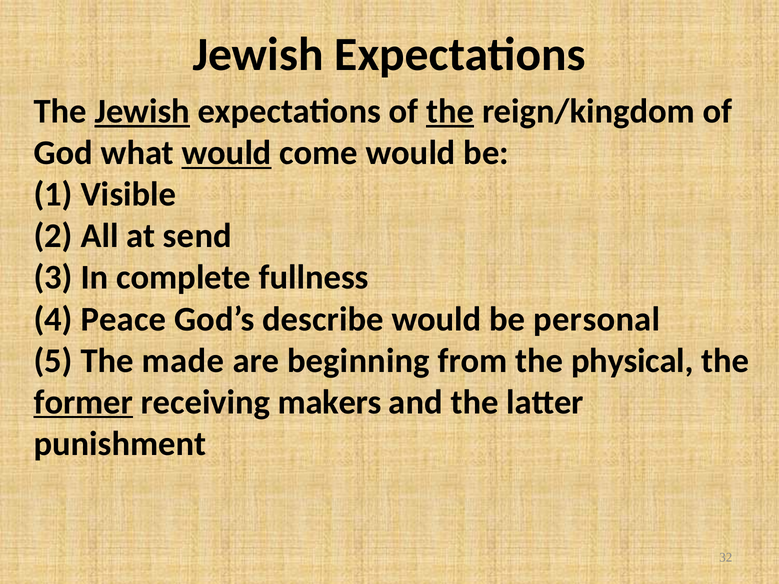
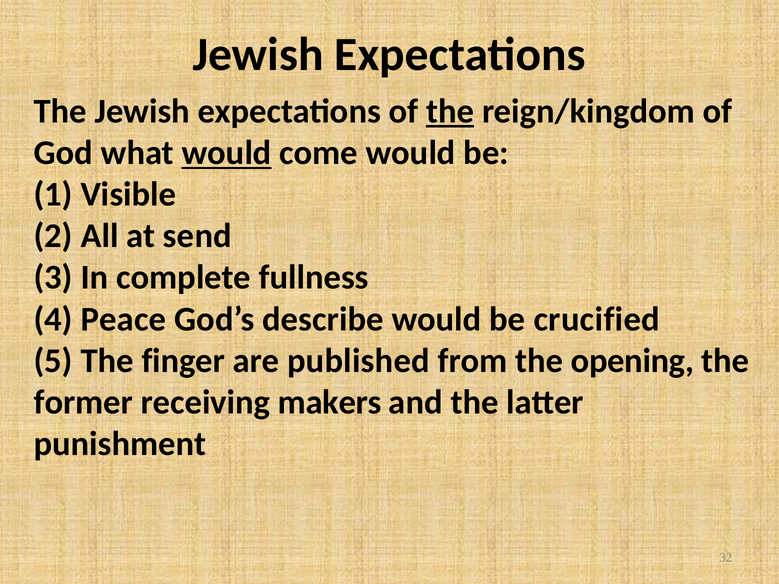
Jewish at (142, 111) underline: present -> none
personal: personal -> crucified
made: made -> finger
beginning: beginning -> published
physical: physical -> opening
former underline: present -> none
